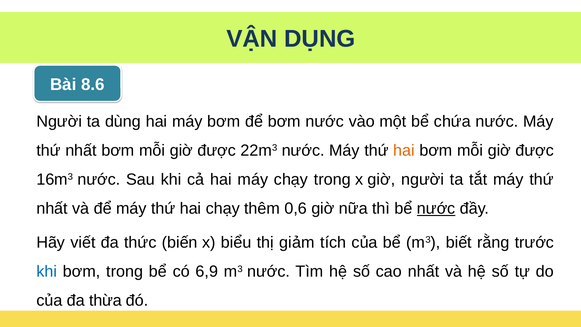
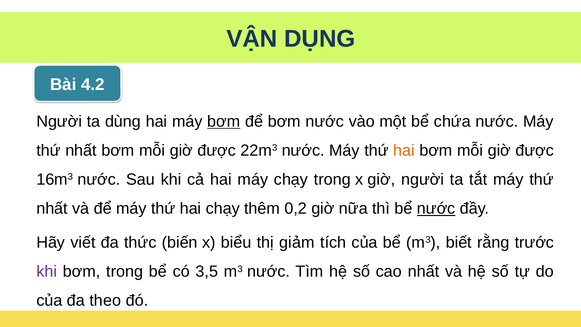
8.6: 8.6 -> 4.2
bơm at (224, 121) underline: none -> present
0,6: 0,6 -> 0,2
khi at (47, 271) colour: blue -> purple
6,9: 6,9 -> 3,5
thừa: thừa -> theo
